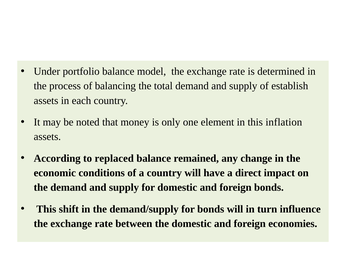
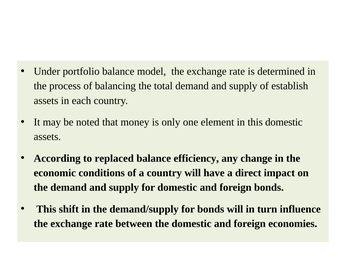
this inflation: inflation -> domestic
remained: remained -> efficiency
